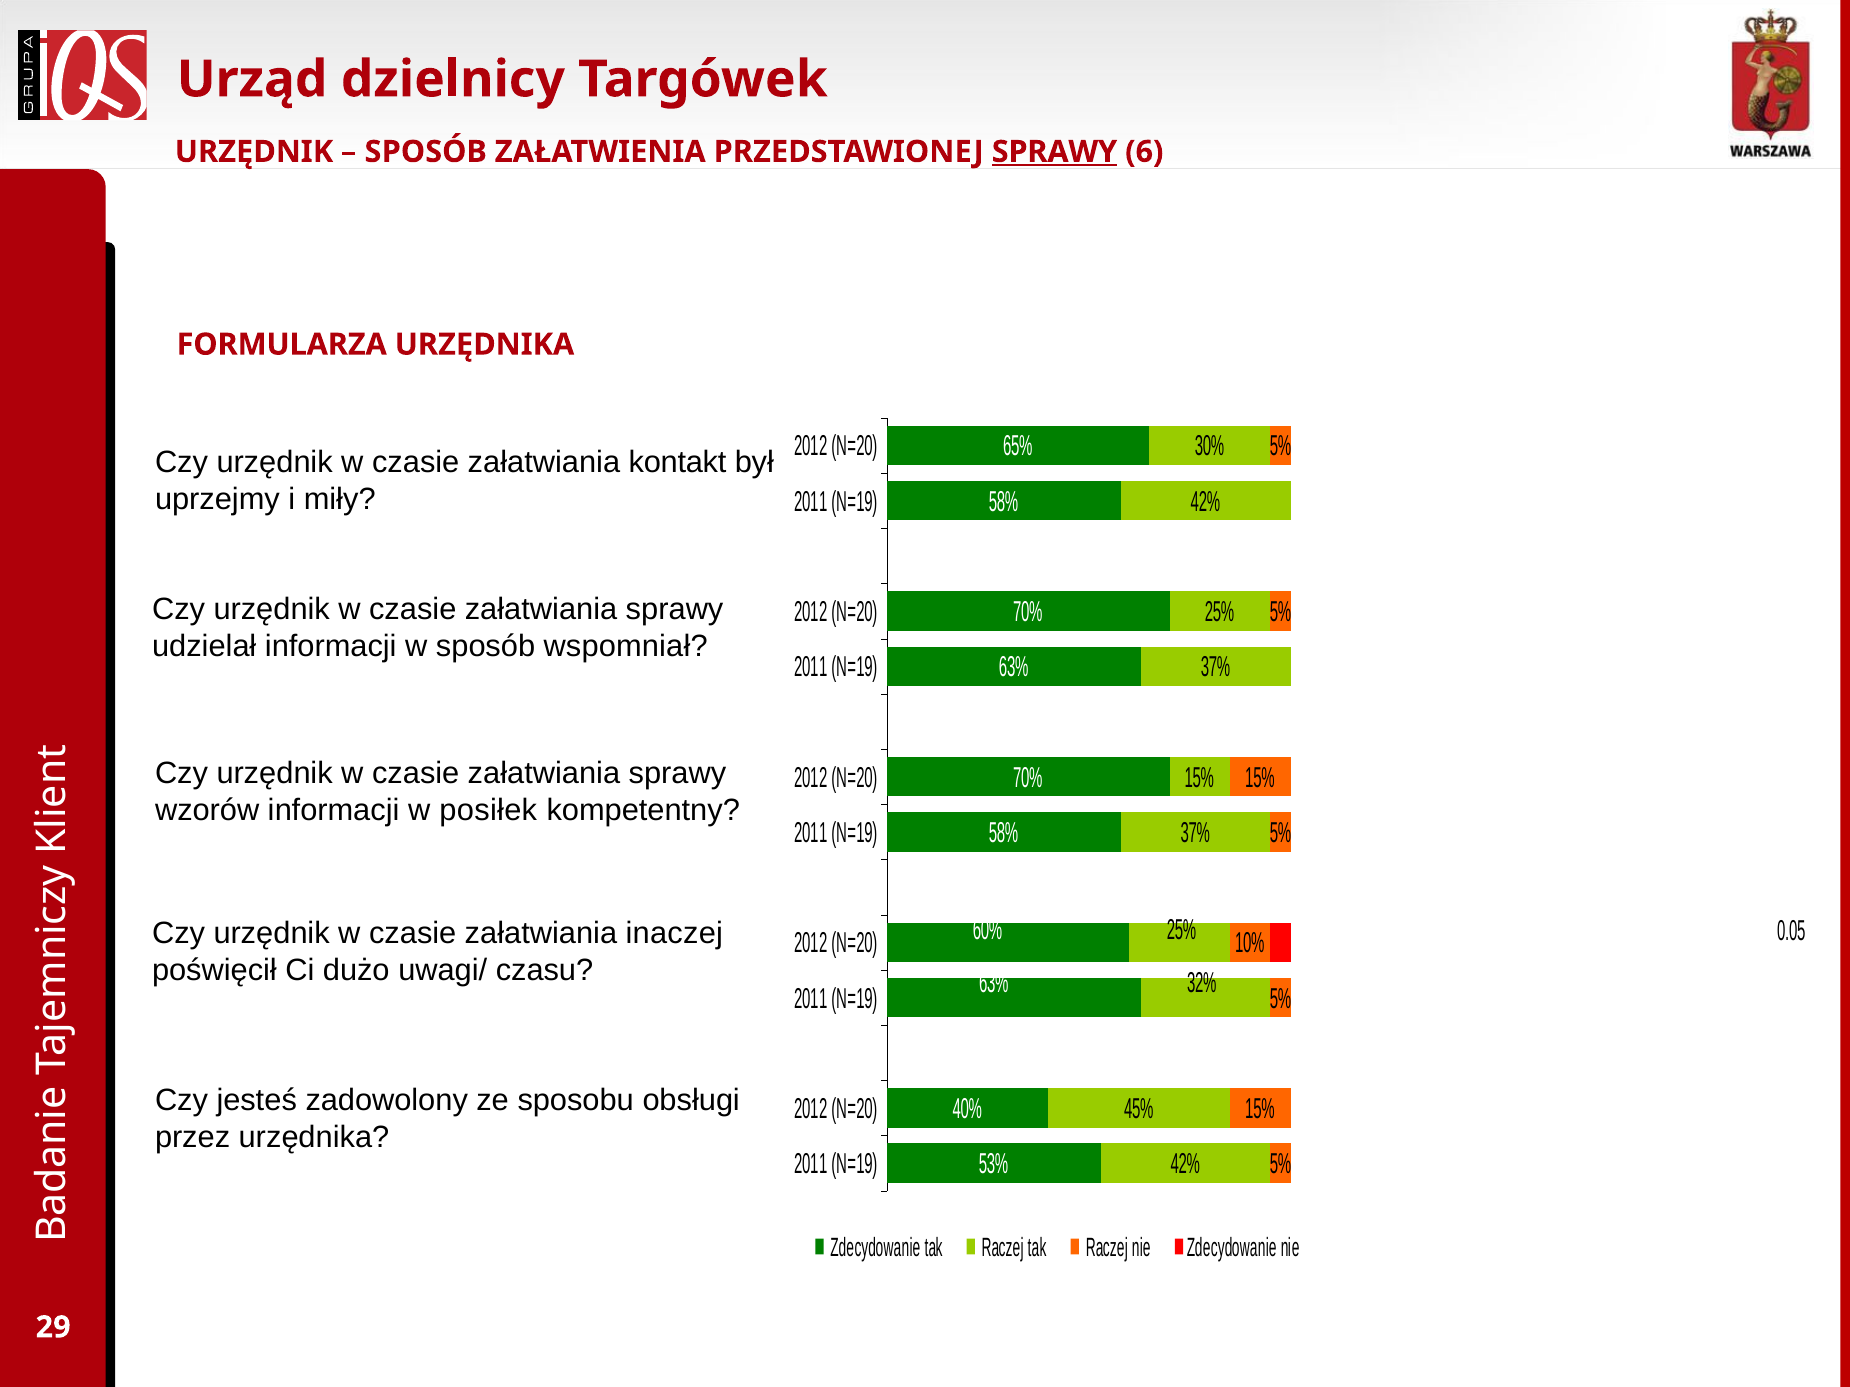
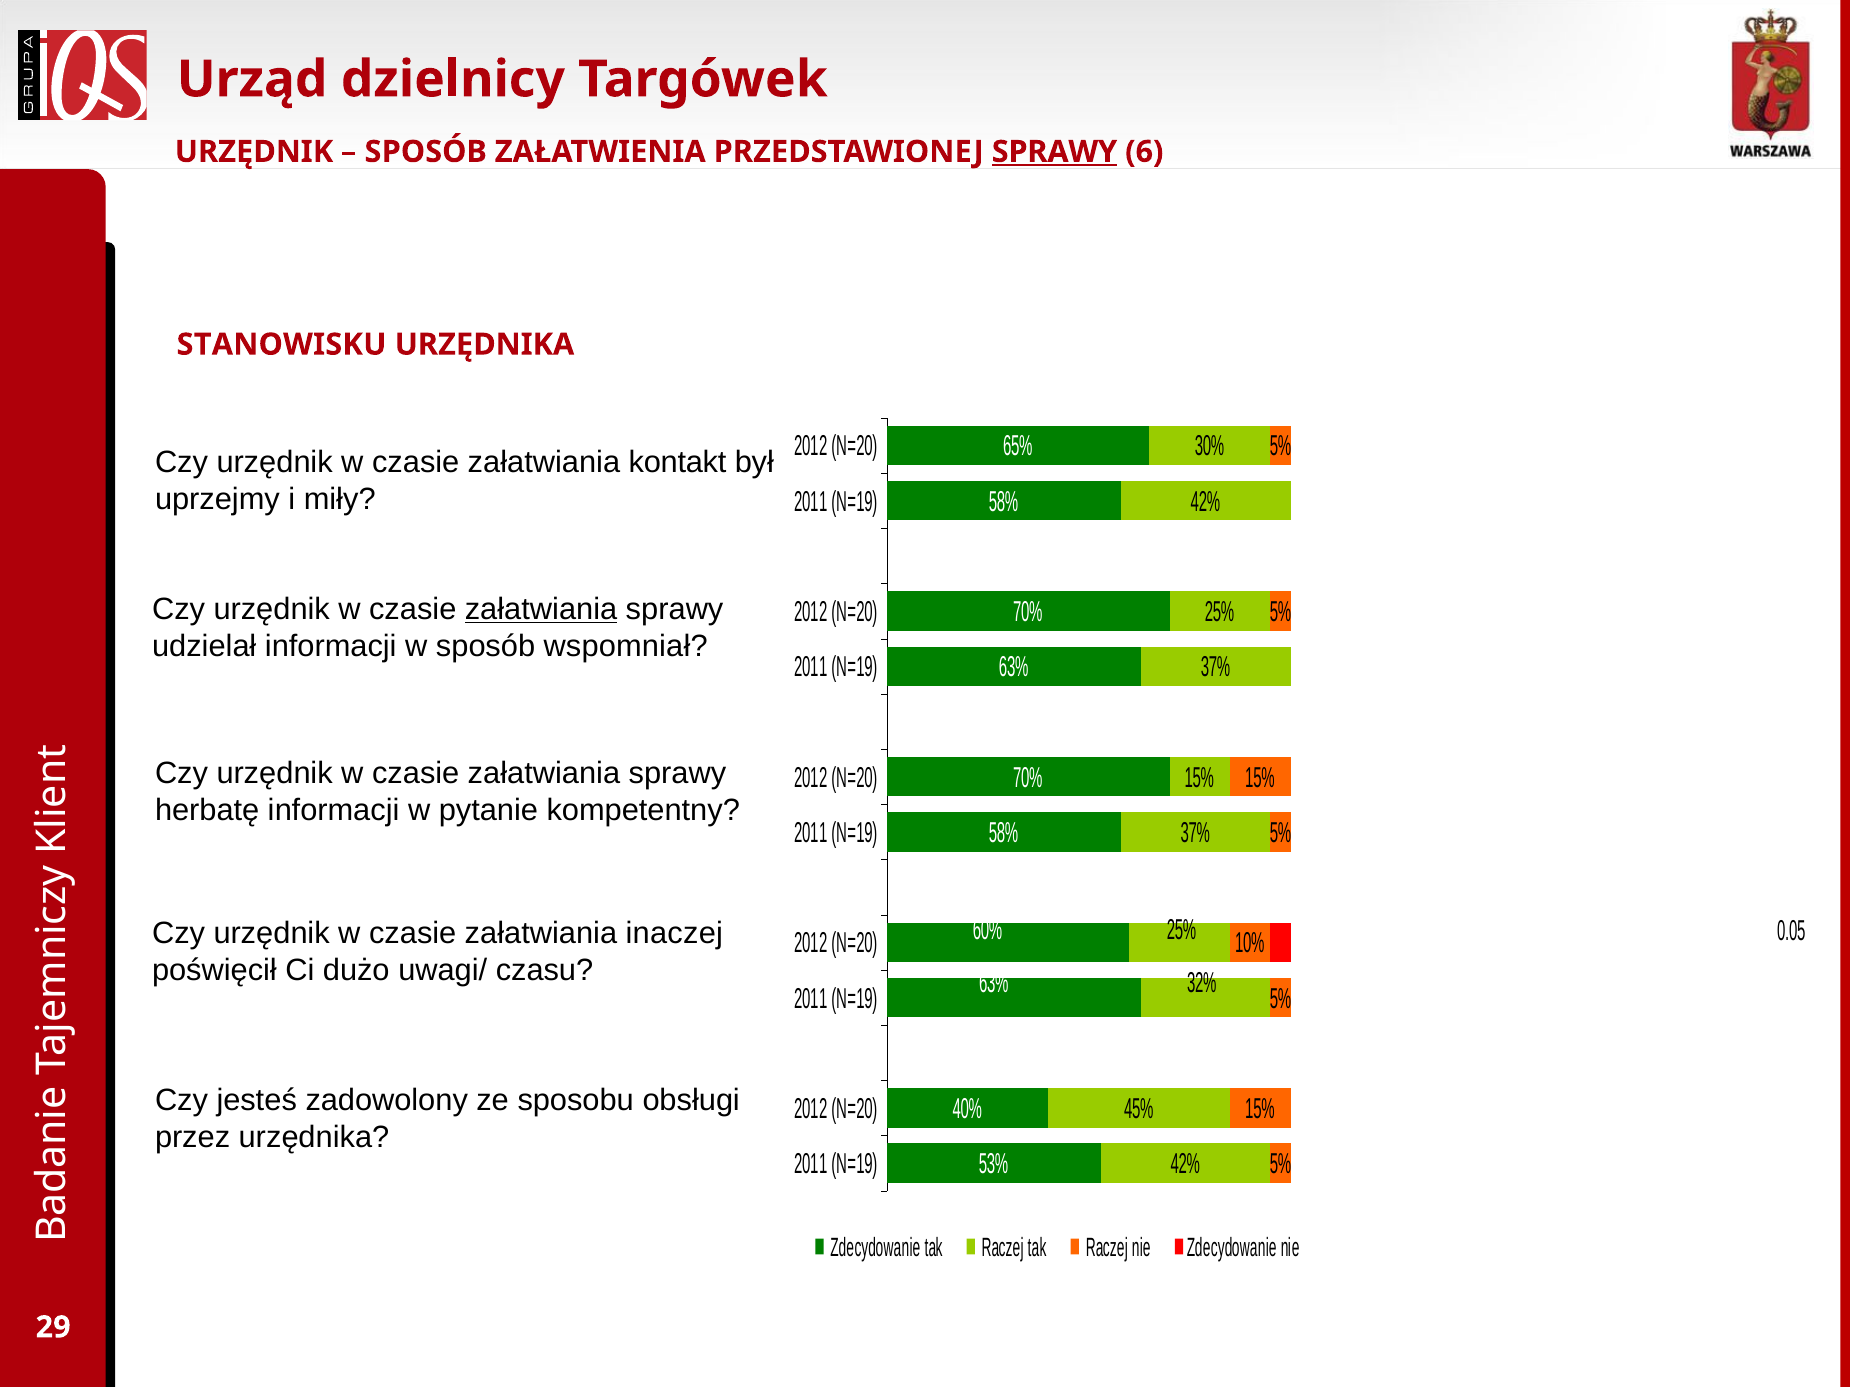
FORMULARZA: FORMULARZA -> STANOWISKU
załatwiania at (541, 609) underline: none -> present
wzorów: wzorów -> herbatę
posiłek: posiłek -> pytanie
